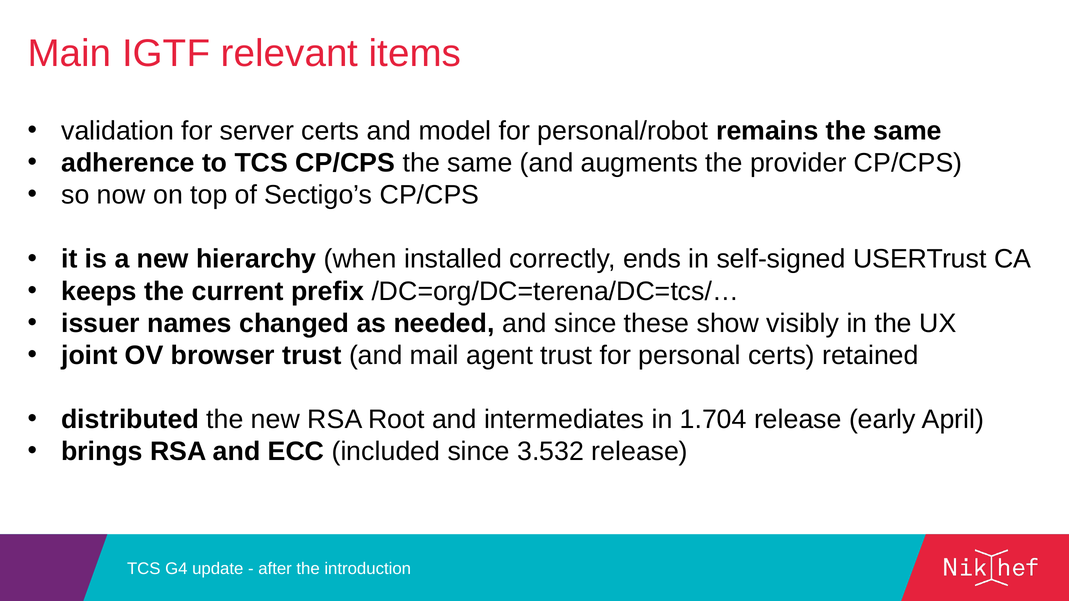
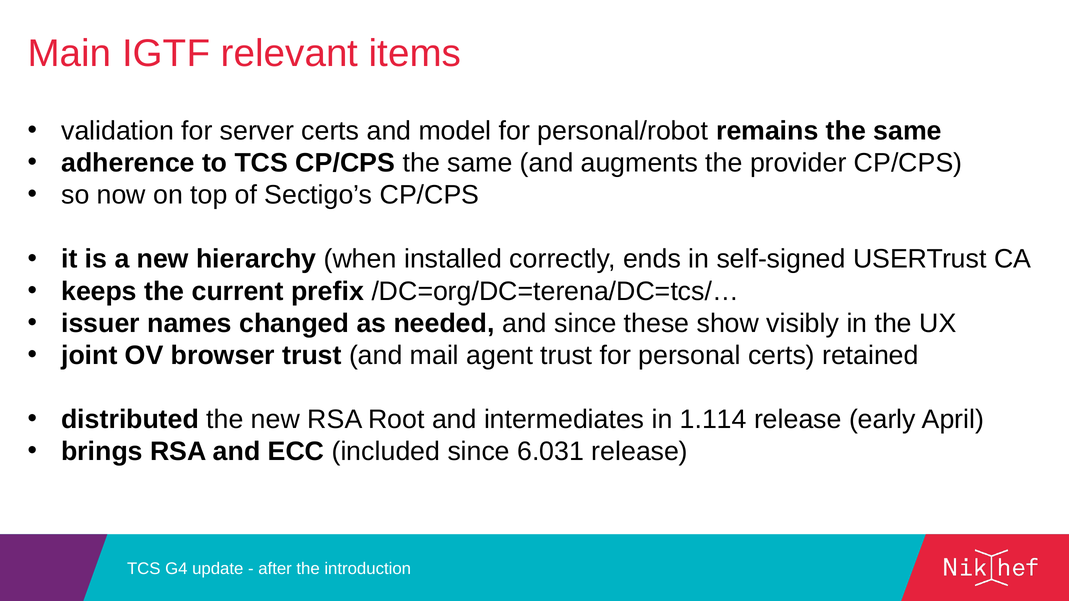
1.704: 1.704 -> 1.114
3.532: 3.532 -> 6.031
